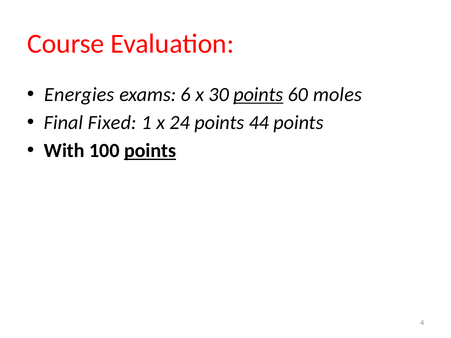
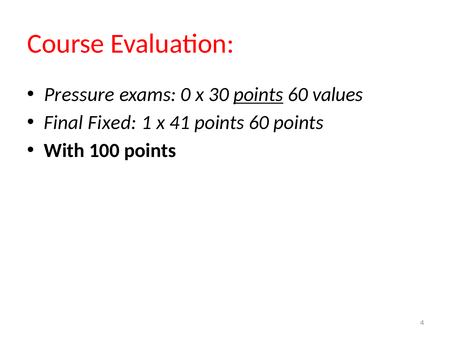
Energies: Energies -> Pressure
6: 6 -> 0
moles: moles -> values
24: 24 -> 41
44 at (259, 123): 44 -> 60
points at (150, 151) underline: present -> none
